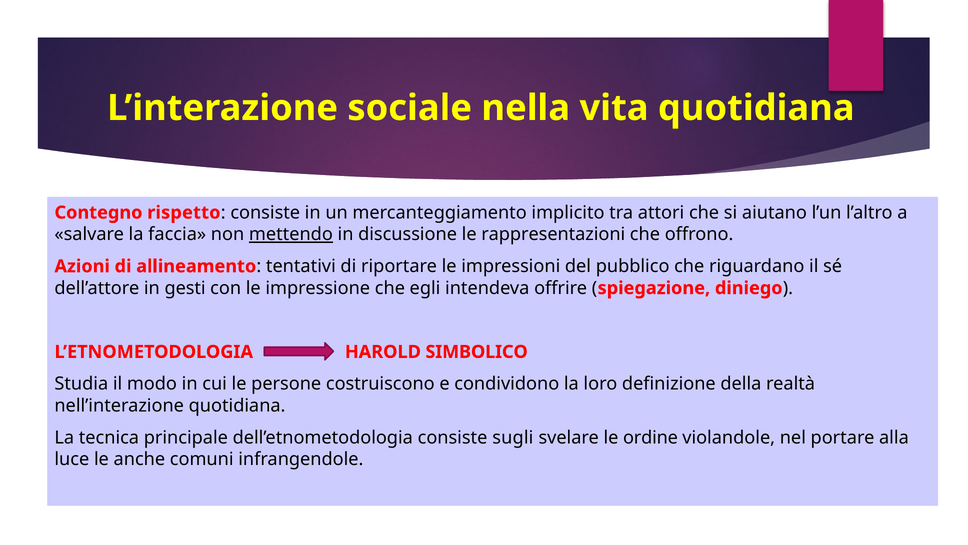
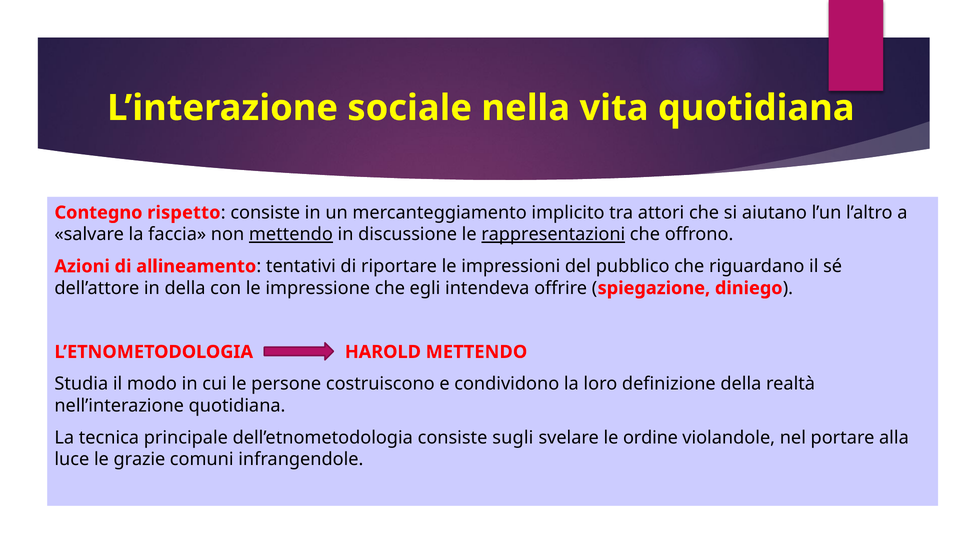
rappresentazioni underline: none -> present
in gesti: gesti -> della
HAROLD SIMBOLICO: SIMBOLICO -> METTENDO
anche: anche -> grazie
